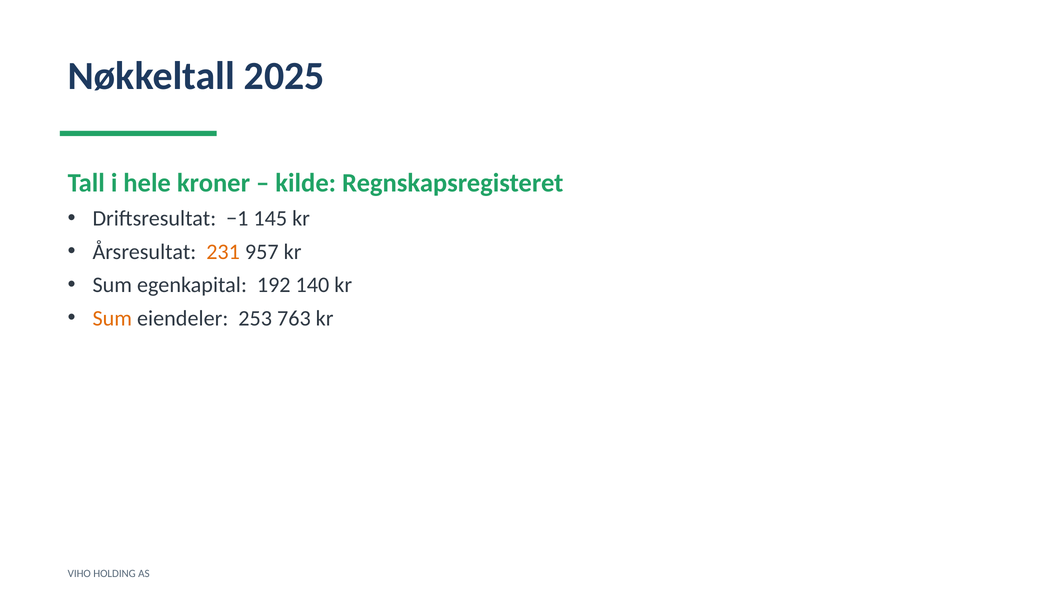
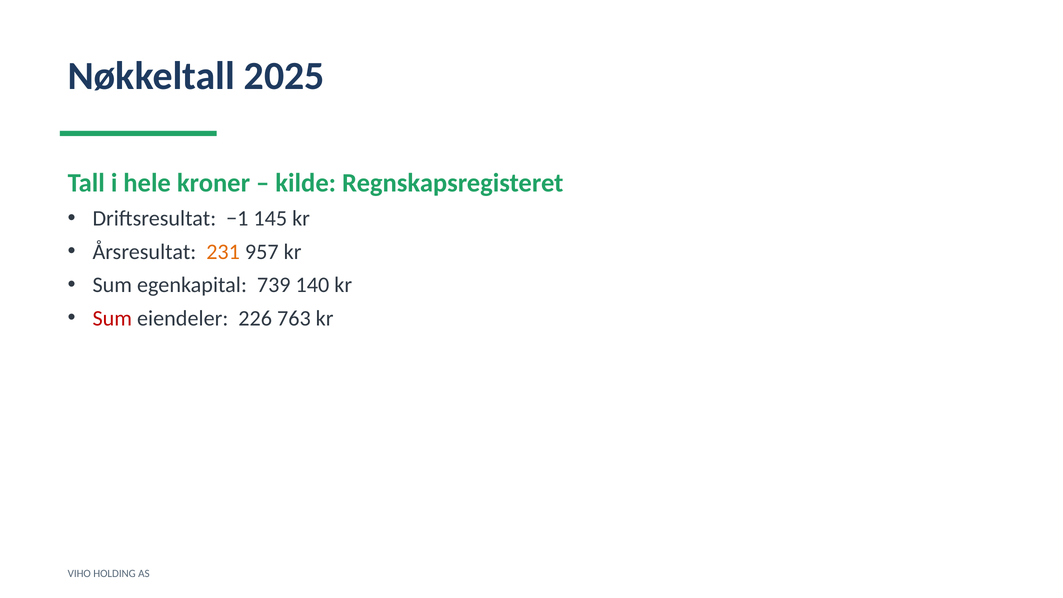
192: 192 -> 739
Sum at (112, 318) colour: orange -> red
253: 253 -> 226
